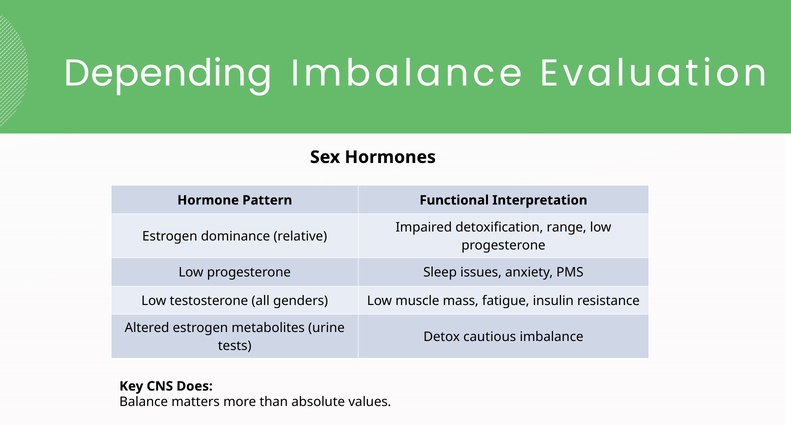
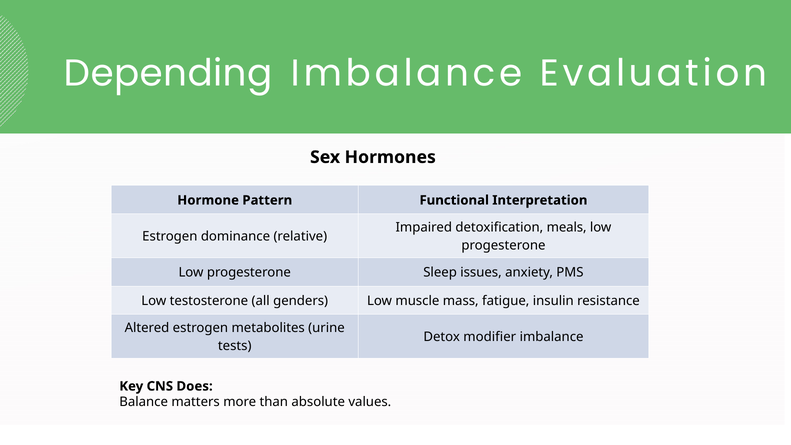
range: range -> meals
cautious: cautious -> modifier
